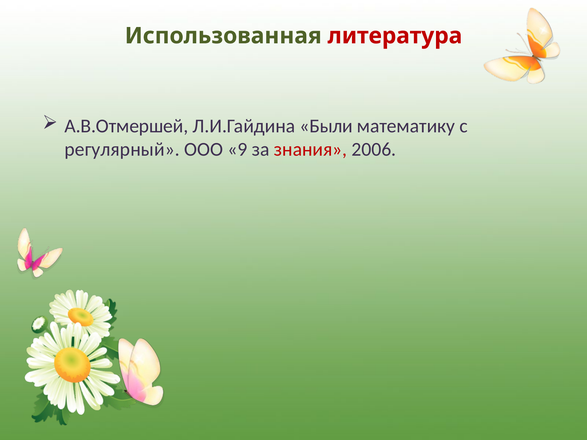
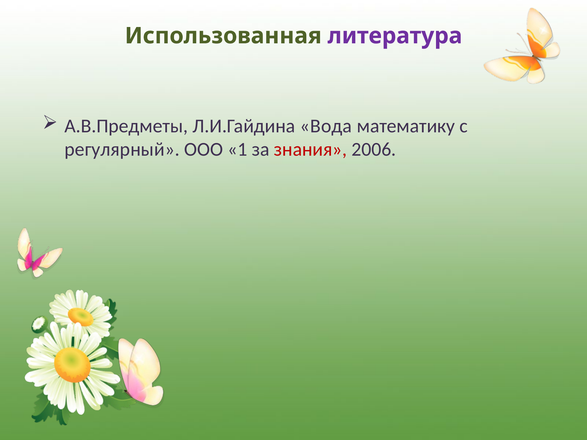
литература colour: red -> purple
А.В.Отмершей: А.В.Отмершей -> А.В.Предметы
Были: Были -> Вода
9: 9 -> 1
